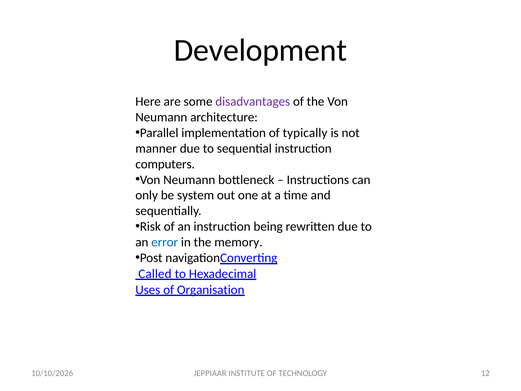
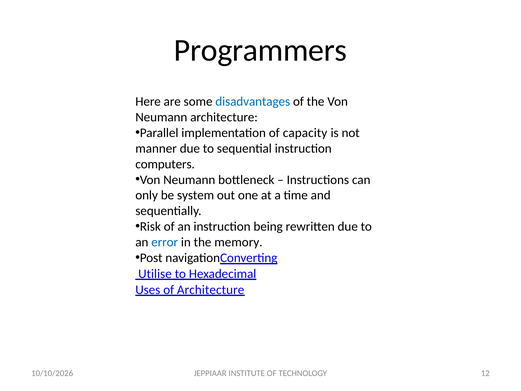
Development: Development -> Programmers
disadvantages colour: purple -> blue
typically: typically -> capacity
Called: Called -> Utilise
of Organisation: Organisation -> Architecture
